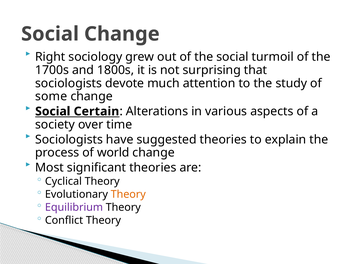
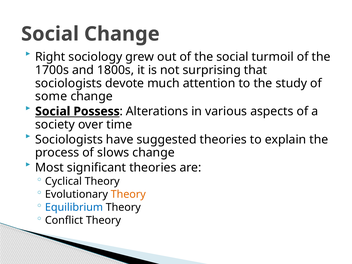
Certain: Certain -> Possess
world: world -> slows
Equilibrium colour: purple -> blue
